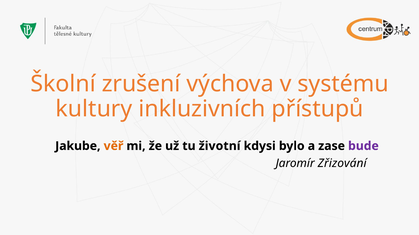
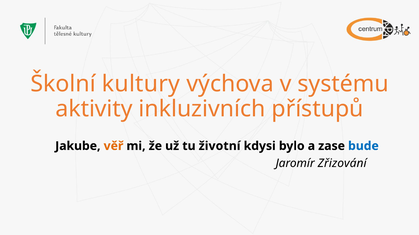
zrušení: zrušení -> kultury
kultury: kultury -> aktivity
bude colour: purple -> blue
